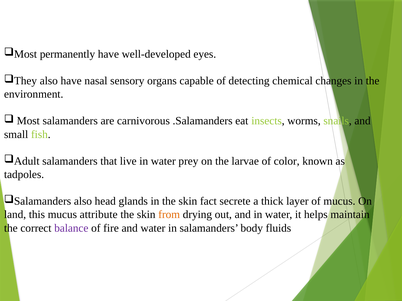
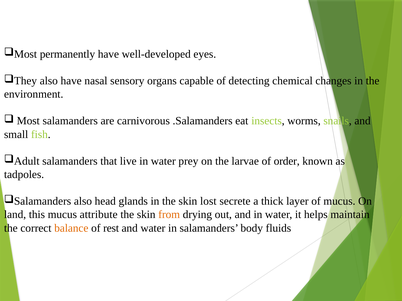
color: color -> order
fact: fact -> lost
balance colour: purple -> orange
fire: fire -> rest
